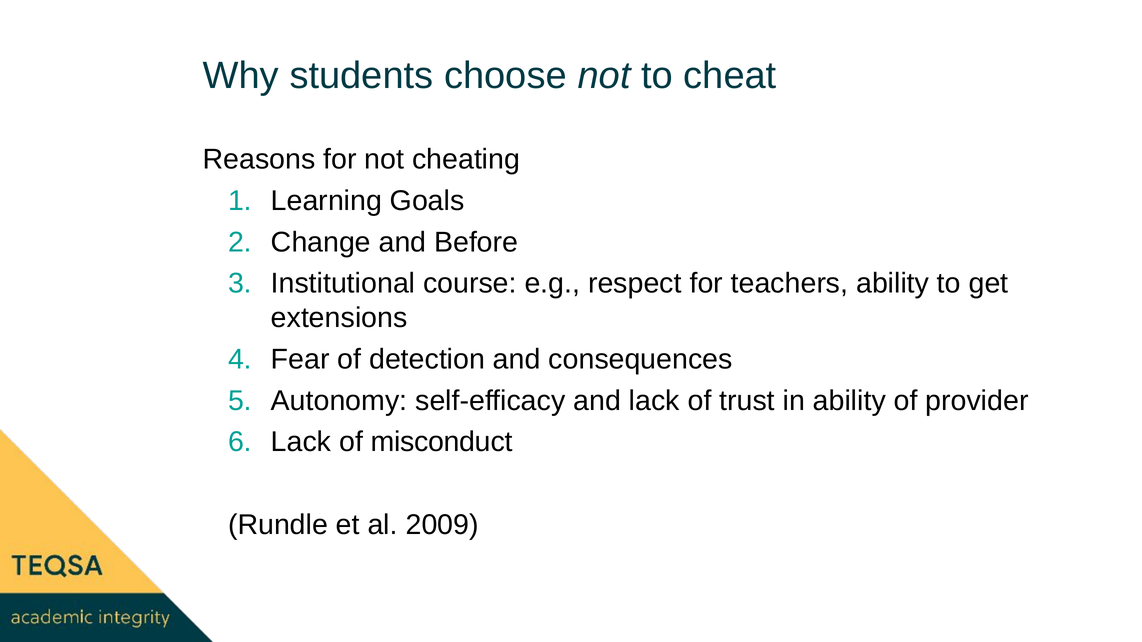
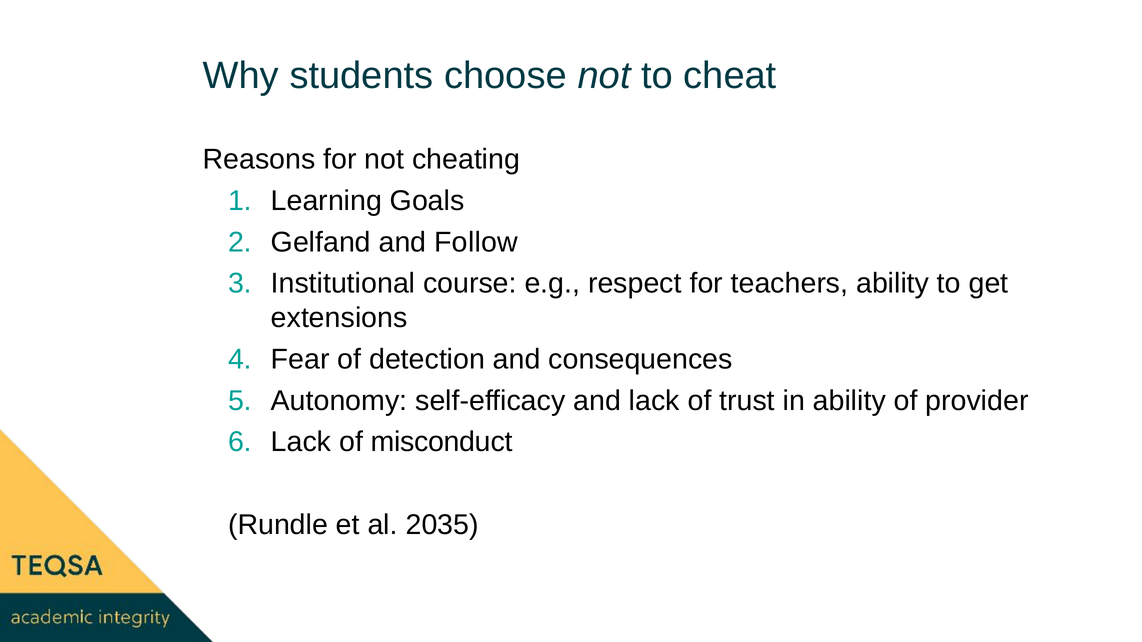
Change: Change -> Gelfand
Before: Before -> Follow
2009: 2009 -> 2035
